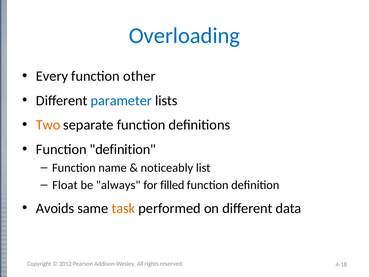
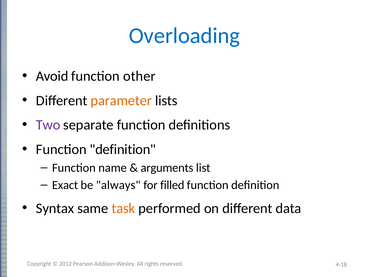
Every: Every -> Avoid
parameter colour: blue -> orange
Two colour: orange -> purple
noticeably: noticeably -> arguments
Float: Float -> Exact
Avoids: Avoids -> Syntax
